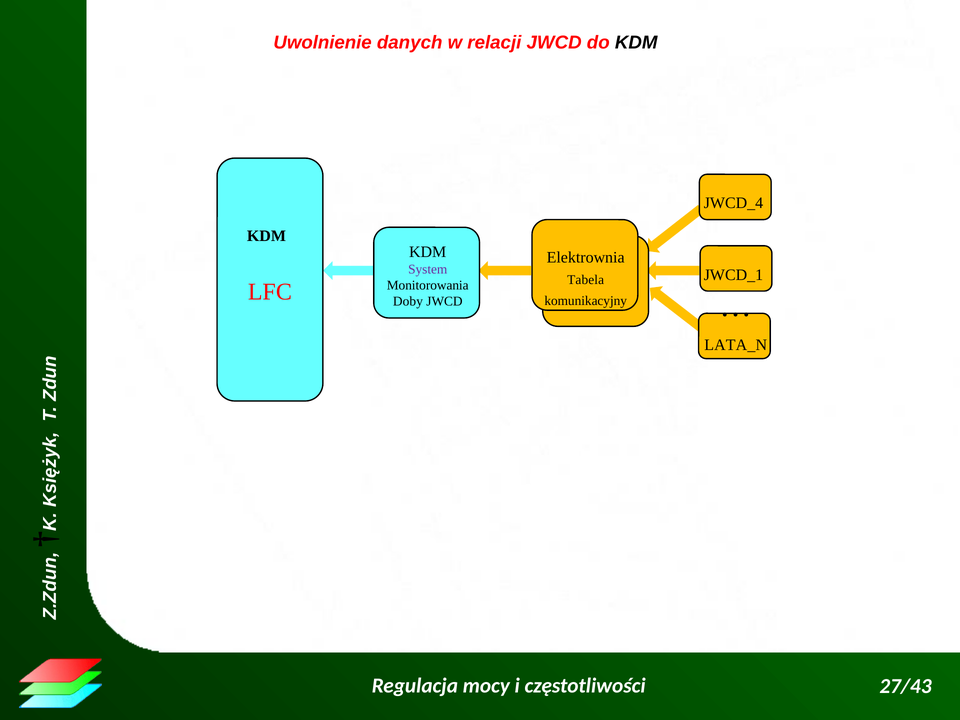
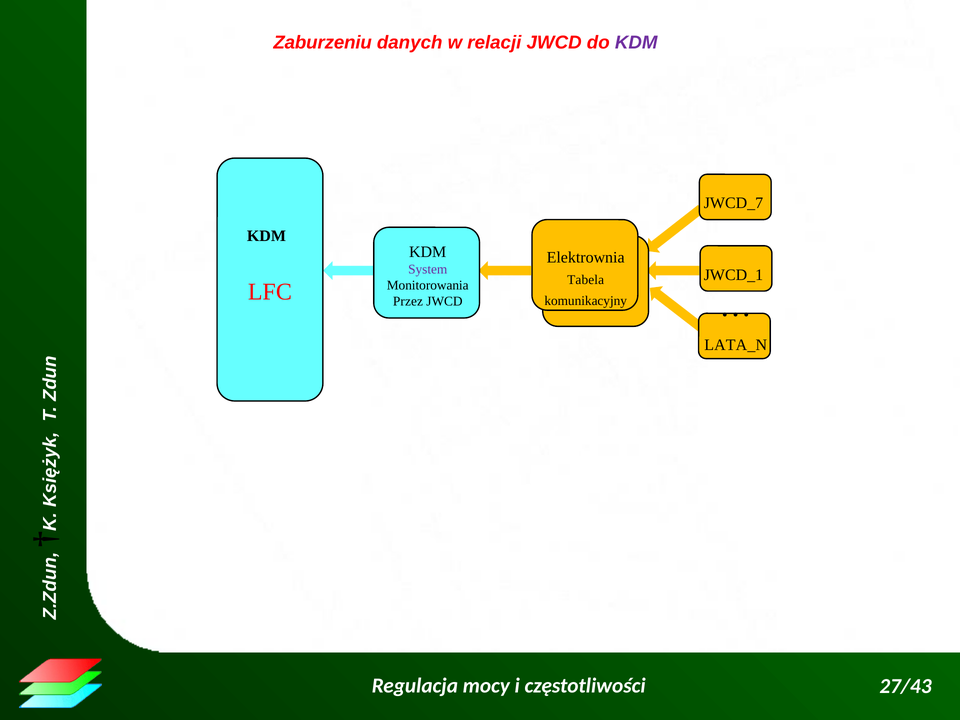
Uwolnienie: Uwolnienie -> Zaburzeniu
KDM at (636, 43) colour: black -> purple
JWCD_4: JWCD_4 -> JWCD_7
Doby: Doby -> Przez
